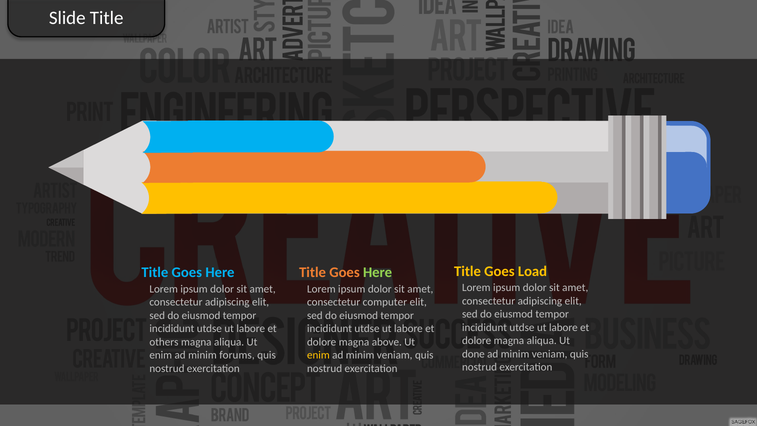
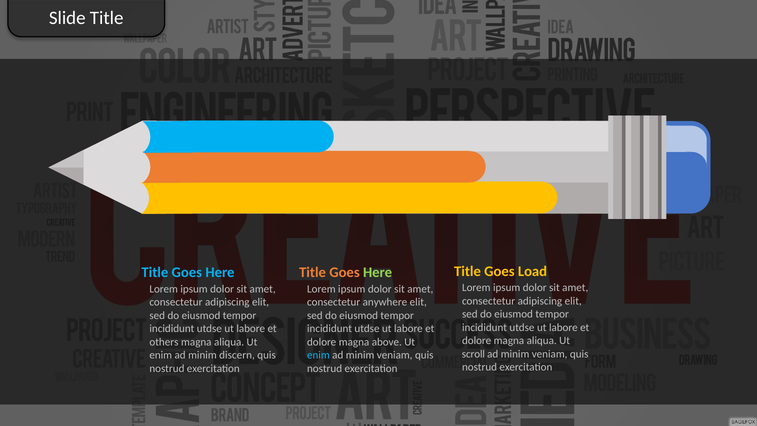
computer: computer -> anywhere
done: done -> scroll
forums: forums -> discern
enim at (318, 355) colour: yellow -> light blue
